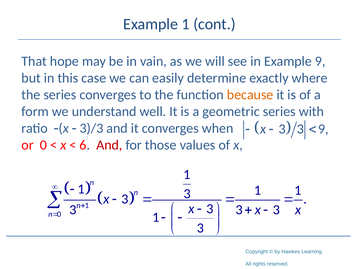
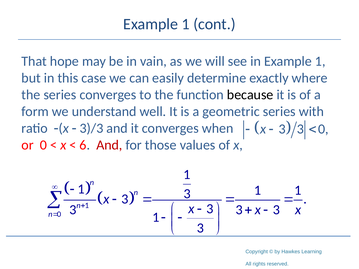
in Example 9: 9 -> 1
because colour: orange -> black
9 at (323, 129): 9 -> 0
